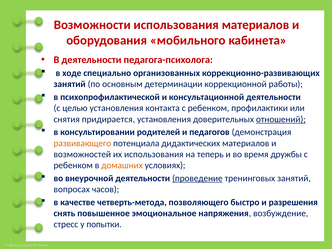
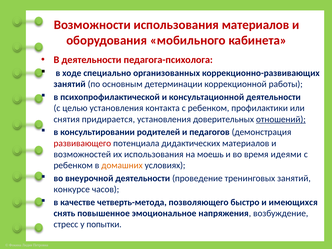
развивающего colour: orange -> red
теперь: теперь -> моешь
дружбы: дружбы -> идеями
проведение underline: present -> none
вопросах: вопросах -> конкурсе
разрешения: разрешения -> имеющихся
